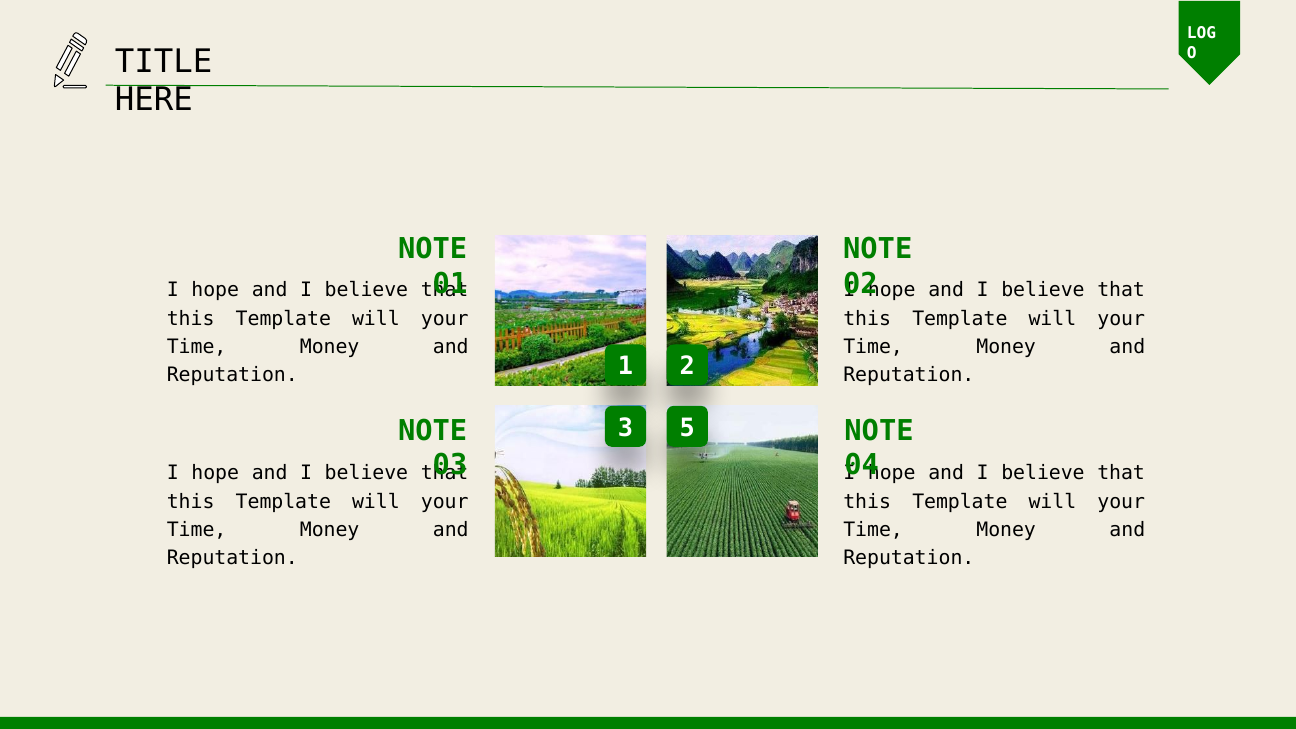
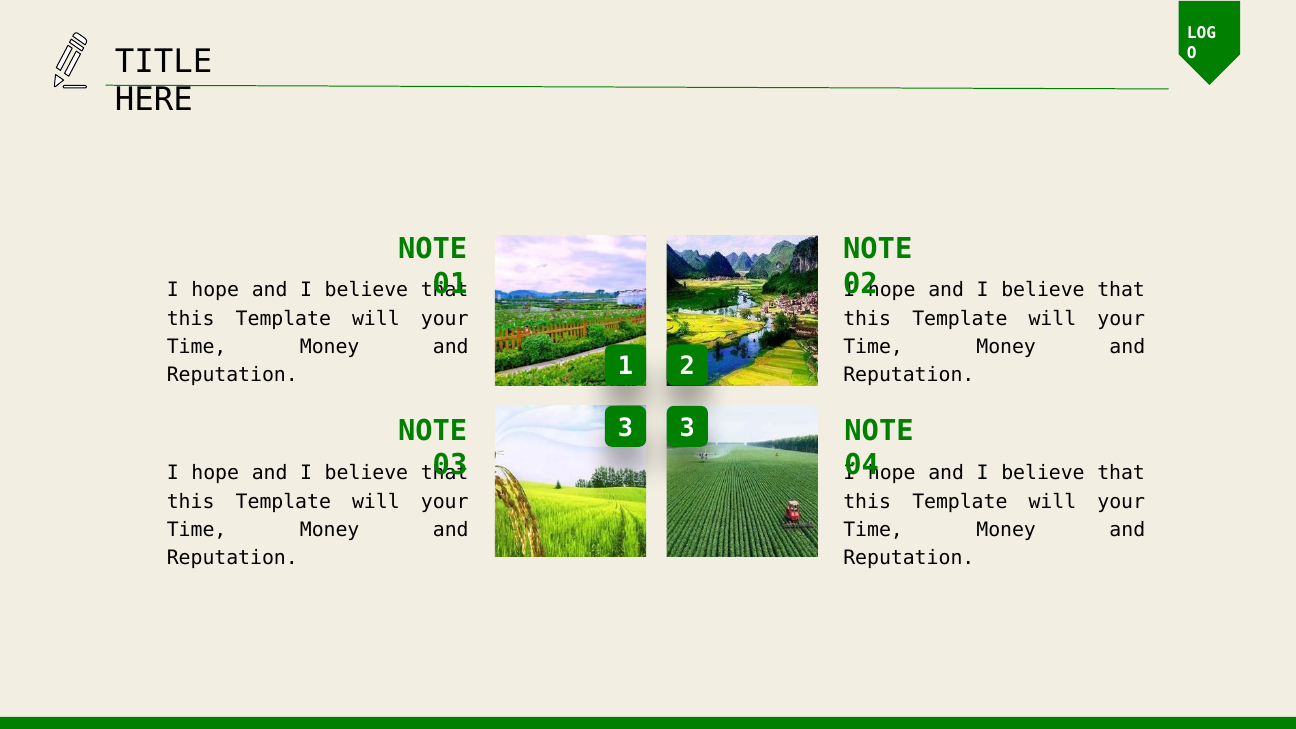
3 5: 5 -> 3
